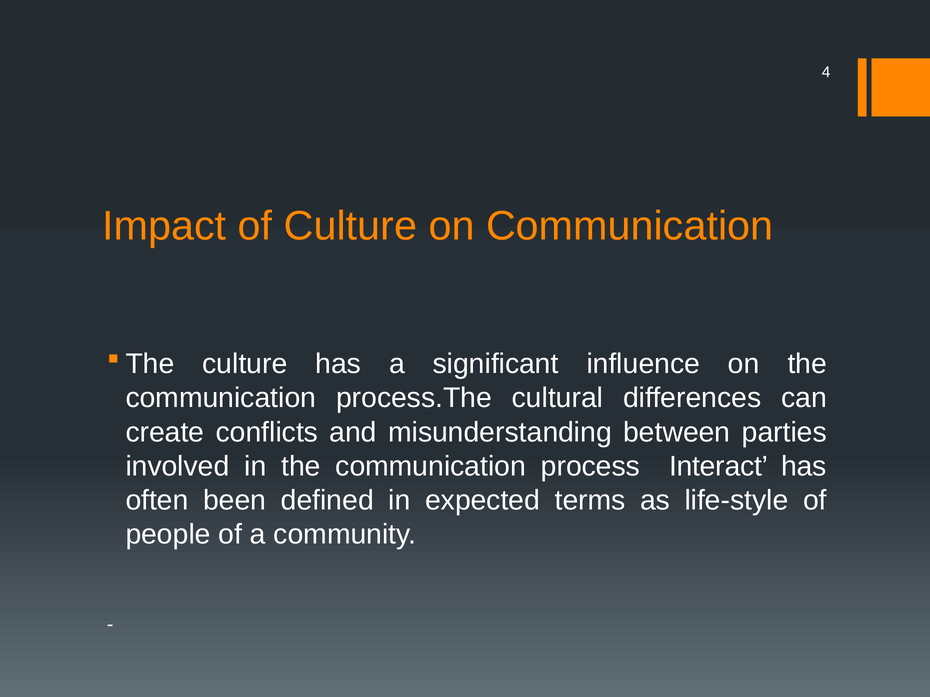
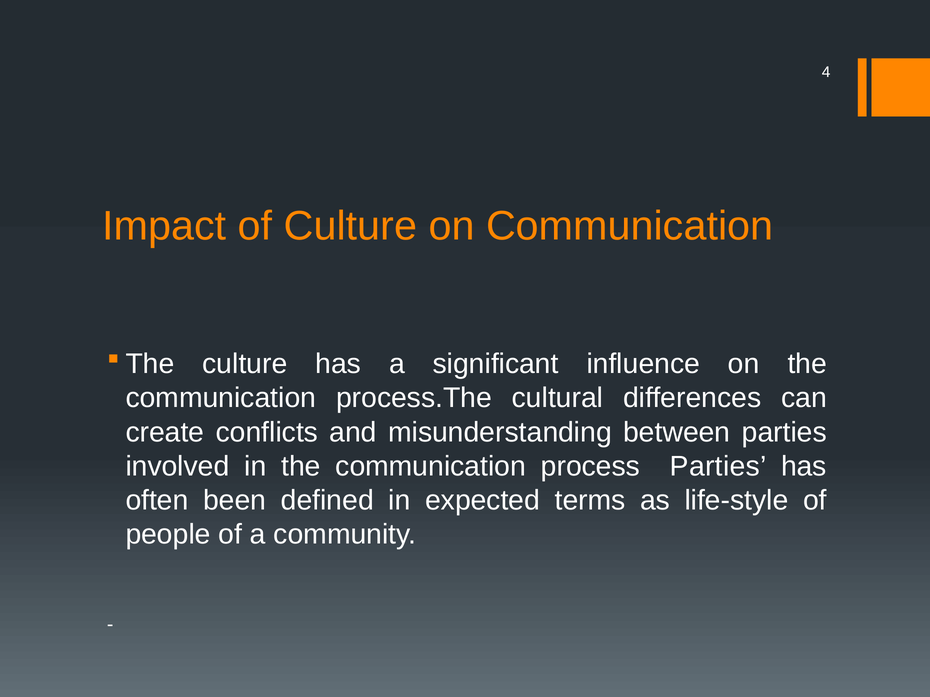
process Interact: Interact -> Parties
